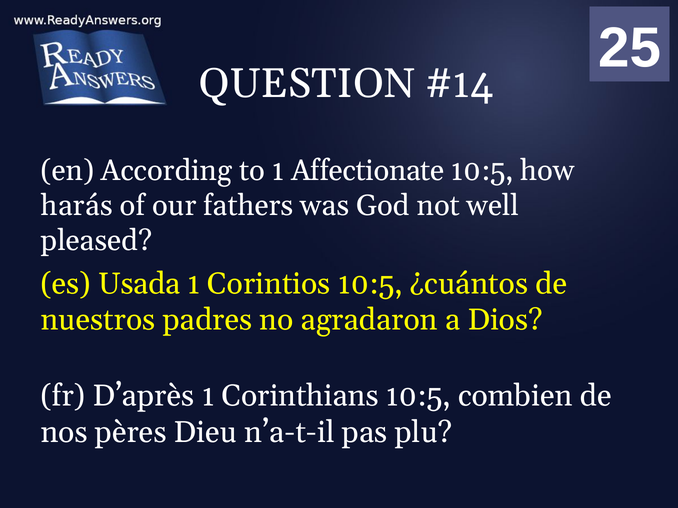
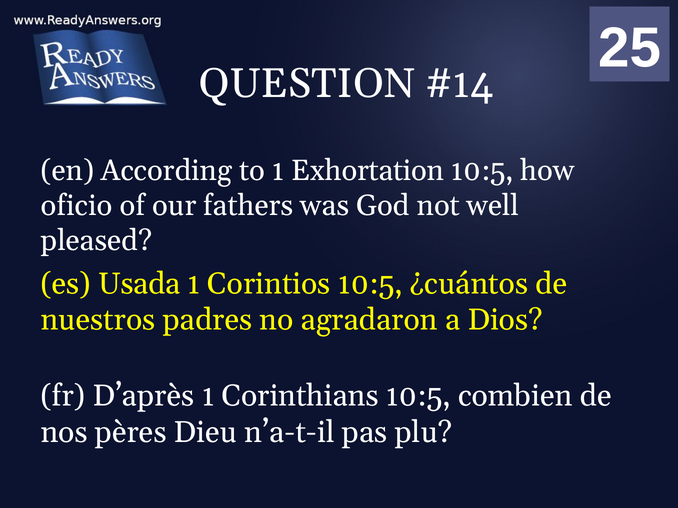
Affectionate: Affectionate -> Exhortation
harás: harás -> oficio
